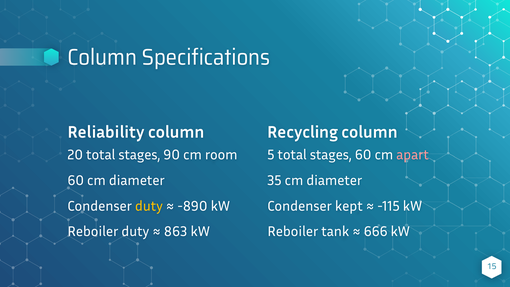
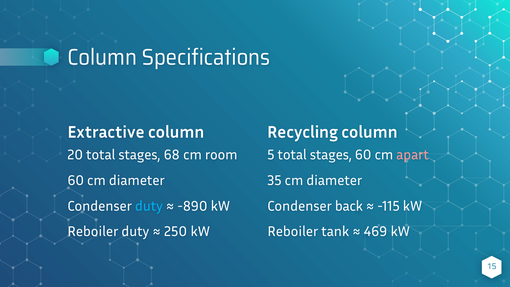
Reliability: Reliability -> Extractive
90: 90 -> 68
duty at (149, 206) colour: yellow -> light blue
kept: kept -> back
863: 863 -> 250
666: 666 -> 469
